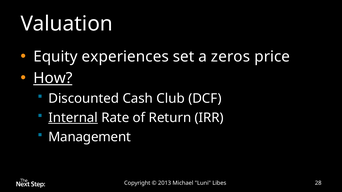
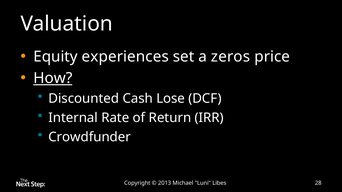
Club: Club -> Lose
Internal underline: present -> none
Management: Management -> Crowdfunder
